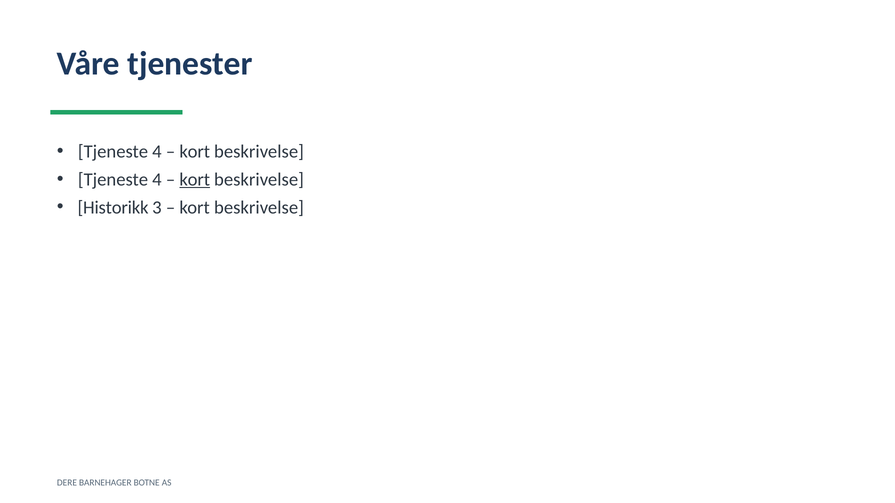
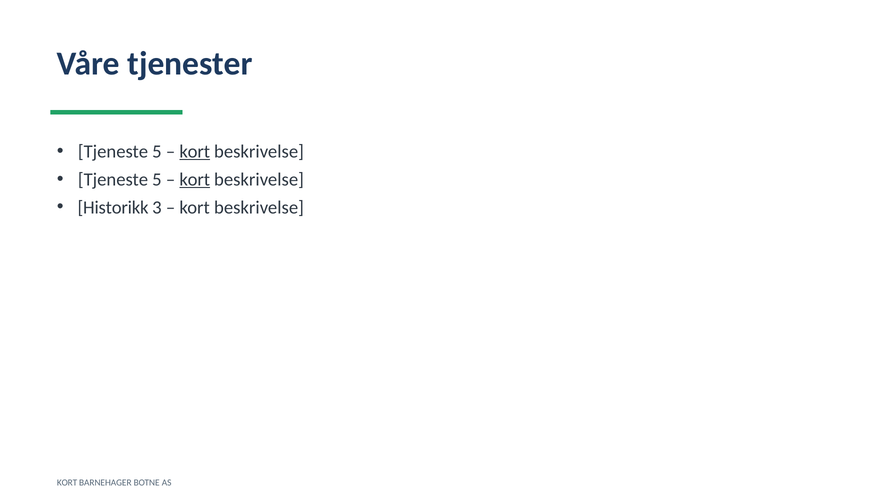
4 at (157, 152): 4 -> 5
kort at (195, 152) underline: none -> present
4 at (157, 180): 4 -> 5
DERE at (67, 483): DERE -> KORT
